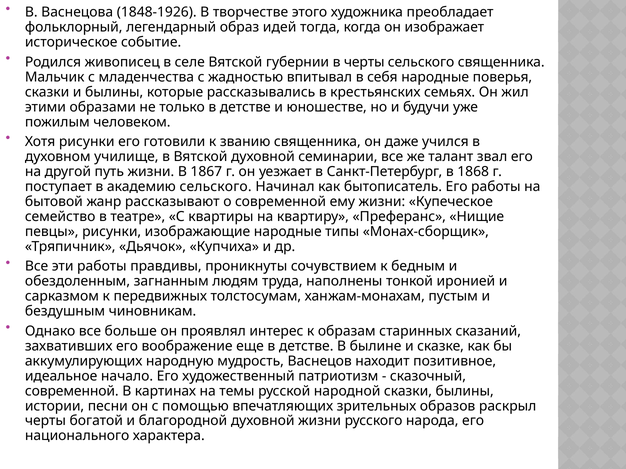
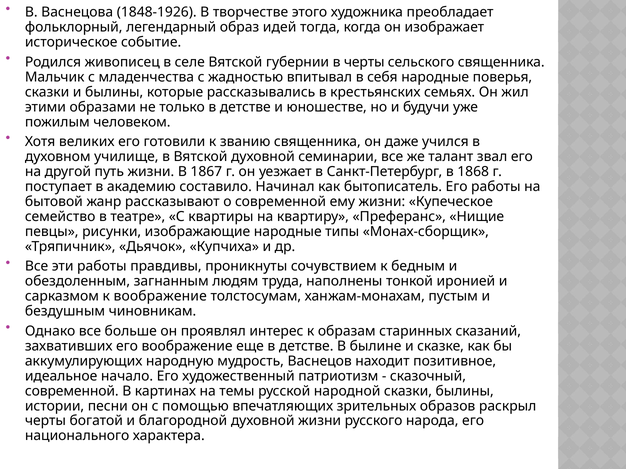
Хотя рисунки: рисунки -> великих
академию сельского: сельского -> составило
к передвижных: передвижных -> воображение
